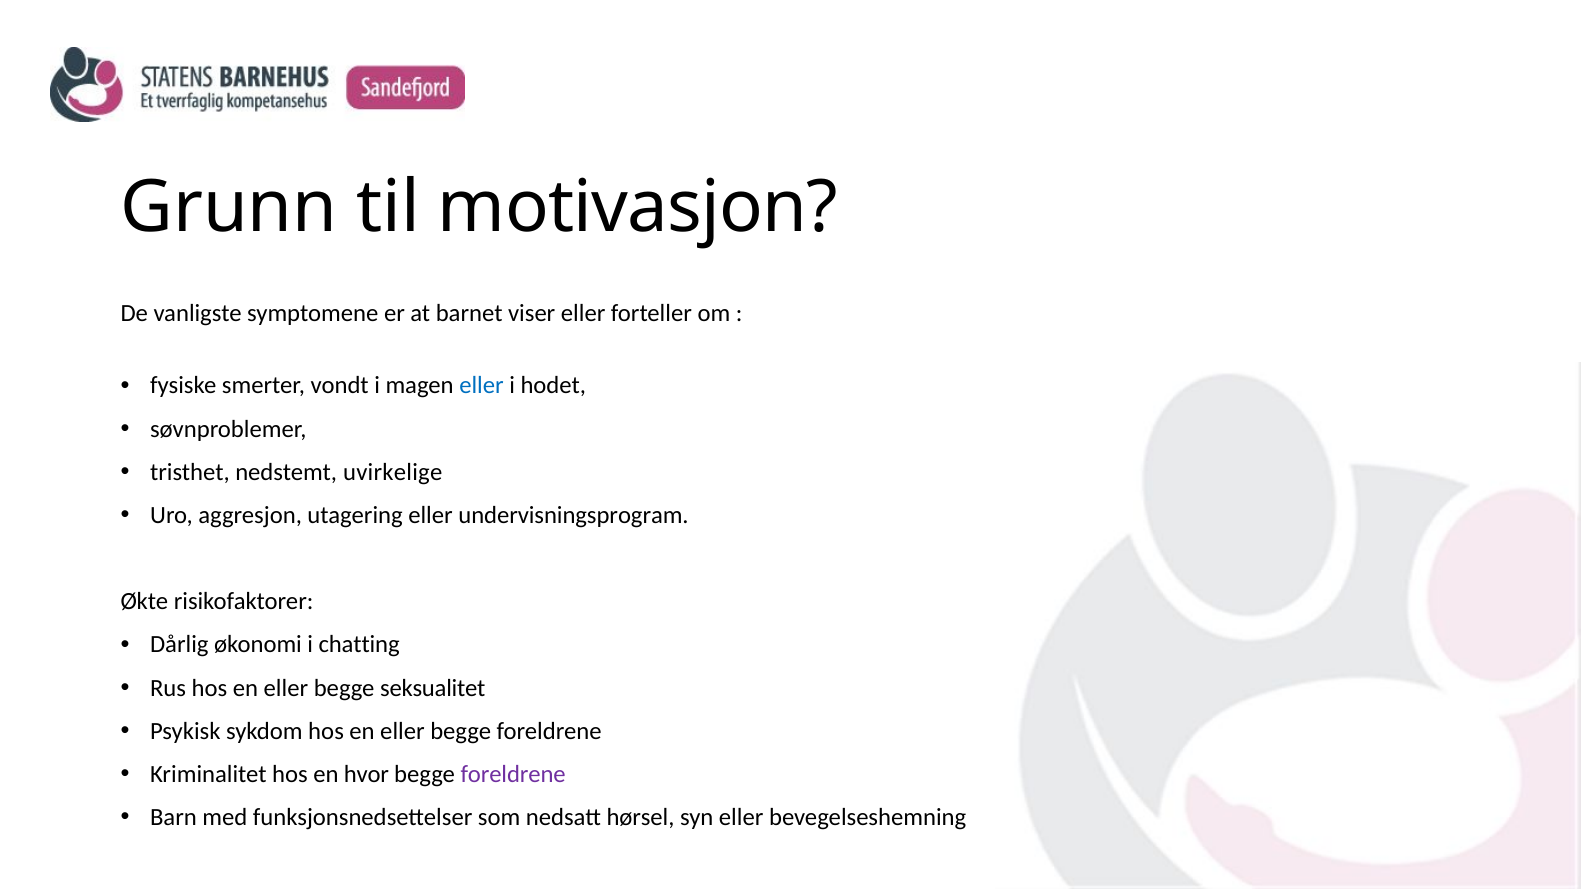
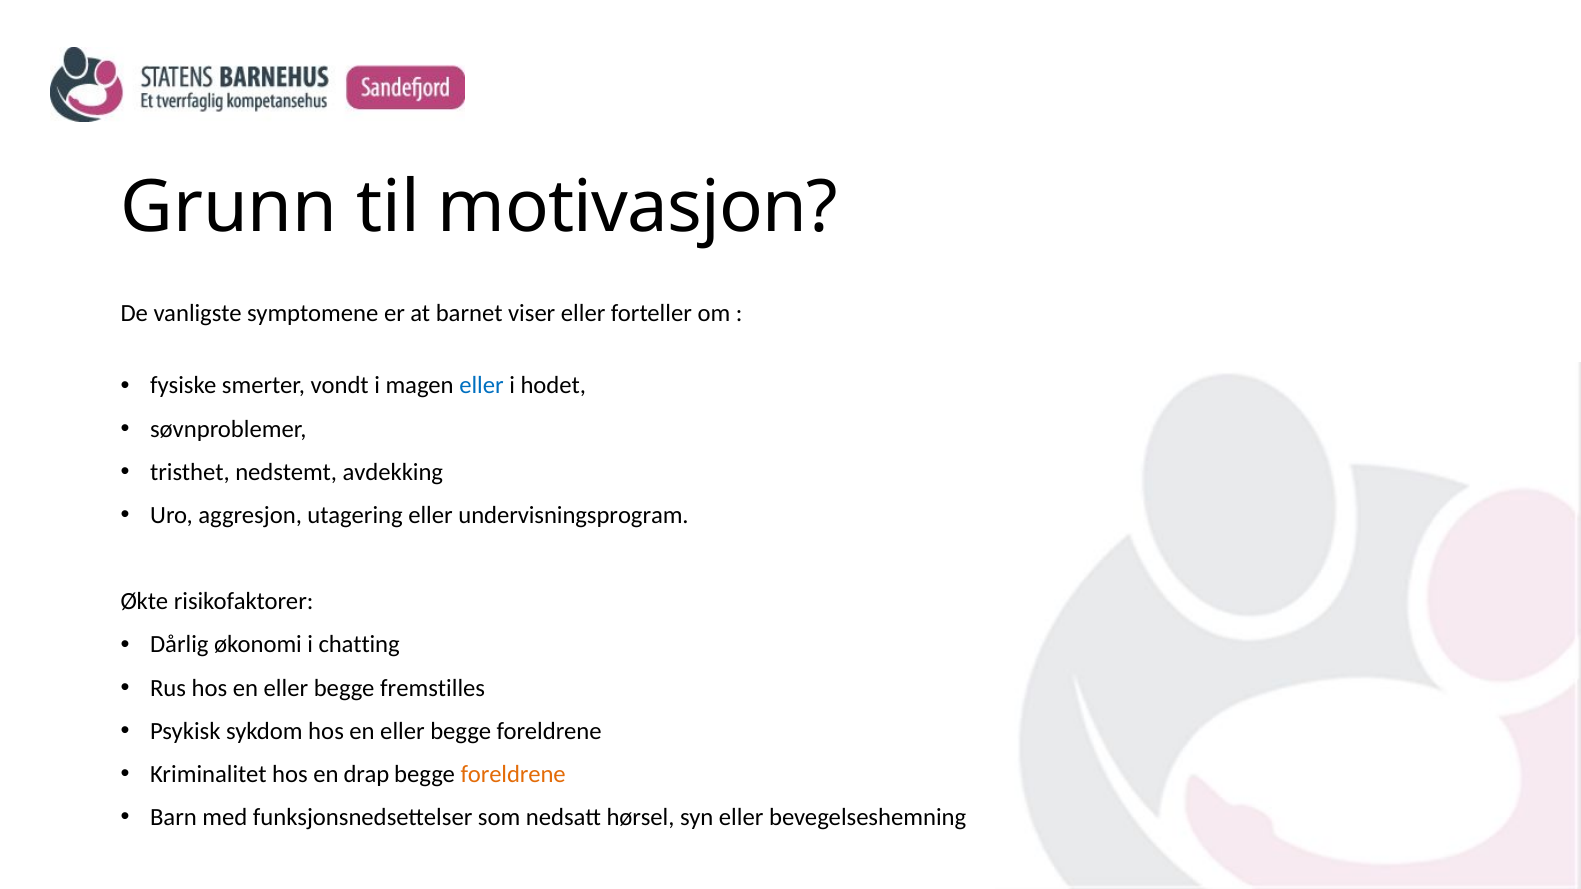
uvirkelige: uvirkelige -> avdekking
seksualitet: seksualitet -> fremstilles
hvor: hvor -> drap
foreldrene at (513, 774) colour: purple -> orange
